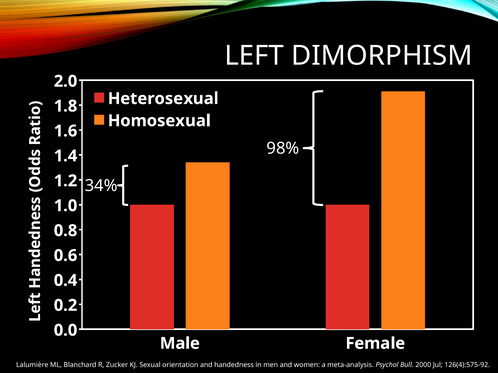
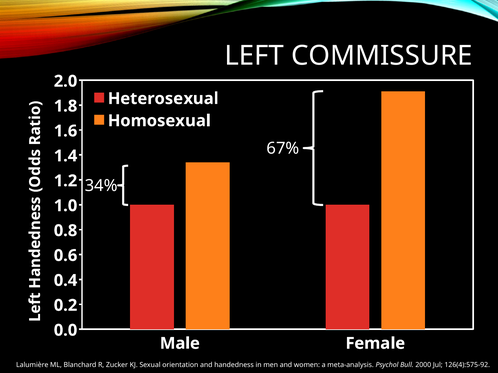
DIMORPHISM: DIMORPHISM -> COMMISSURE
98%: 98% -> 67%
